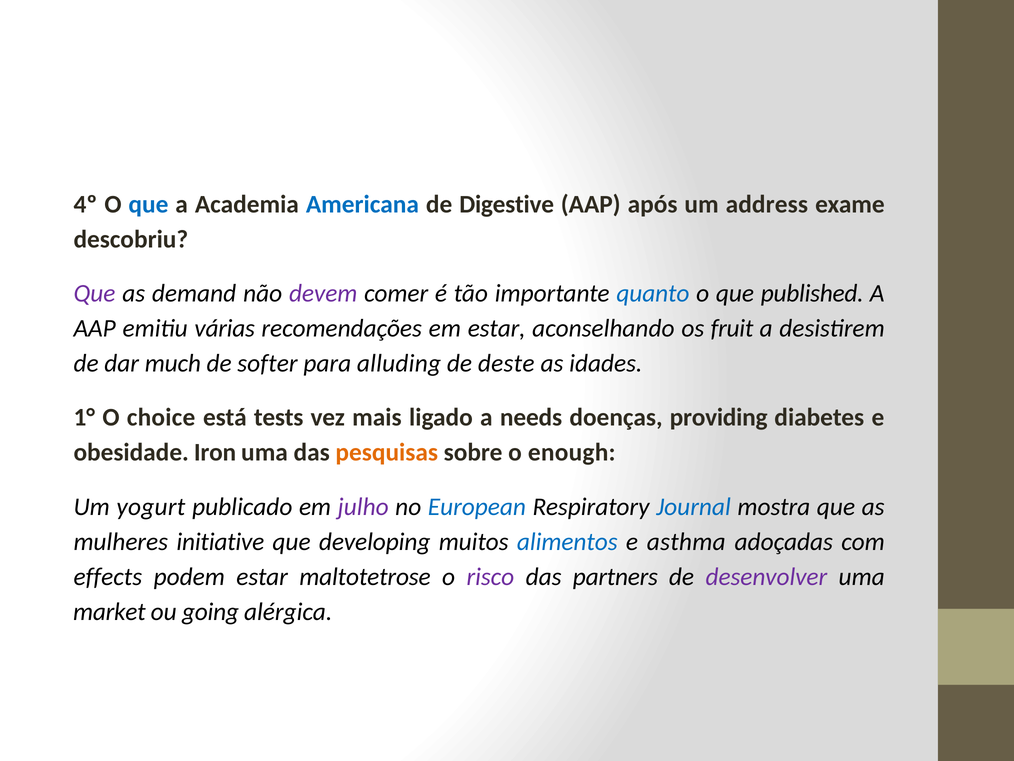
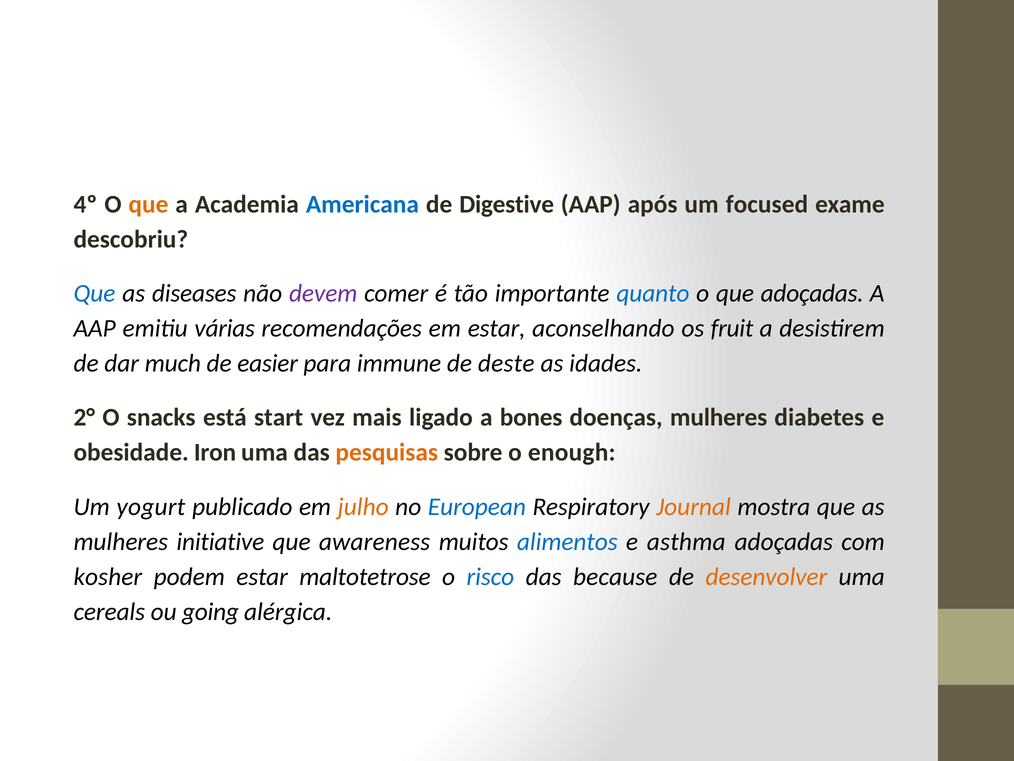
que at (148, 204) colour: blue -> orange
address: address -> focused
Que at (94, 293) colour: purple -> blue
demand: demand -> diseases
que published: published -> adoçadas
softer: softer -> easier
alluding: alluding -> immune
1°: 1° -> 2°
choice: choice -> snacks
tests: tests -> start
needs: needs -> bones
doenças providing: providing -> mulheres
julho colour: purple -> orange
Journal colour: blue -> orange
developing: developing -> awareness
effects: effects -> kosher
risco colour: purple -> blue
partners: partners -> because
desenvolver colour: purple -> orange
market: market -> cereals
